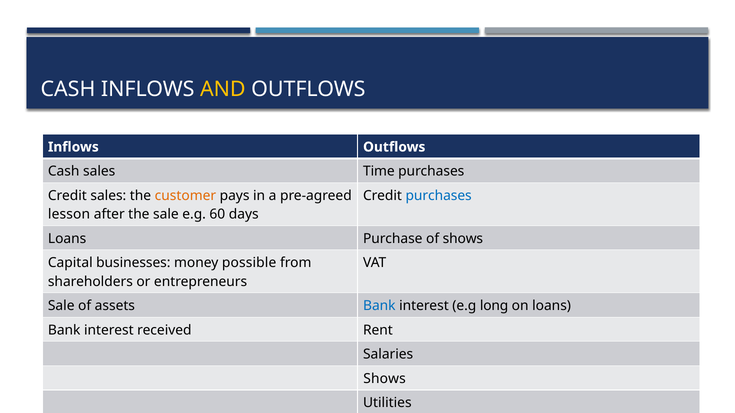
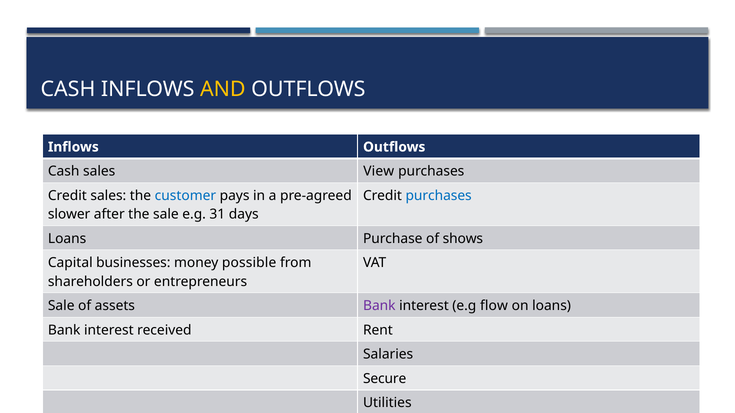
Time: Time -> View
customer colour: orange -> blue
lesson: lesson -> slower
60: 60 -> 31
Bank at (379, 306) colour: blue -> purple
long: long -> flow
Shows at (385, 379): Shows -> Secure
